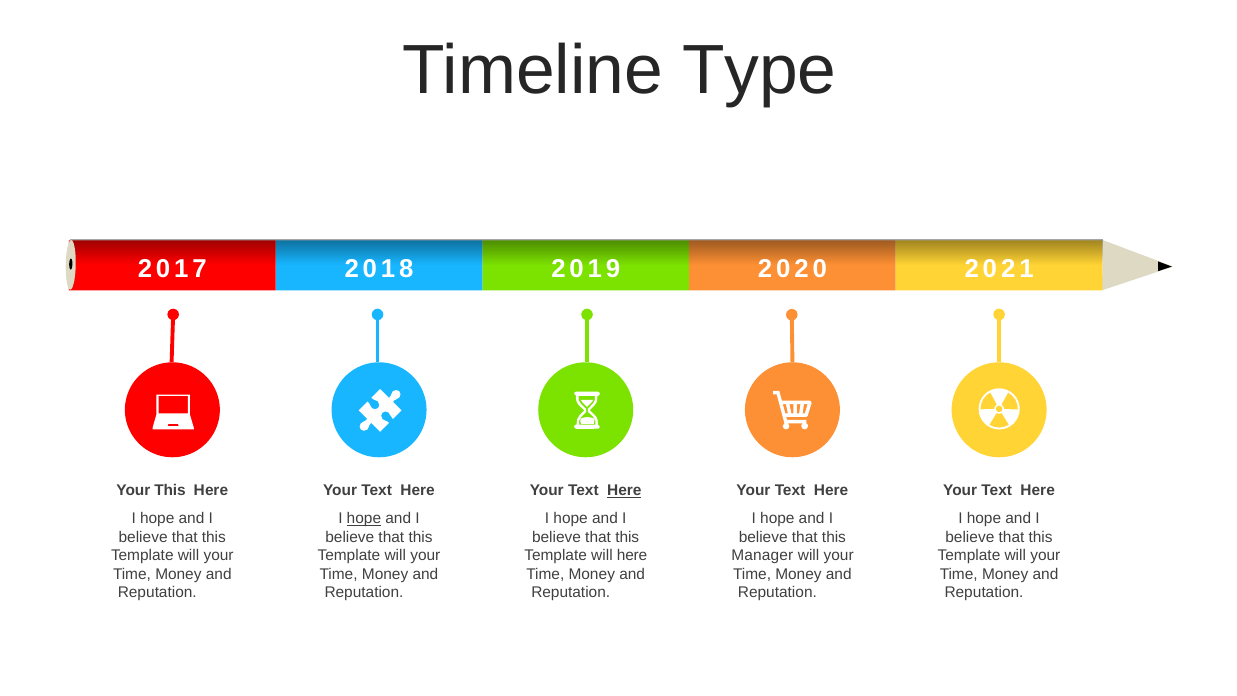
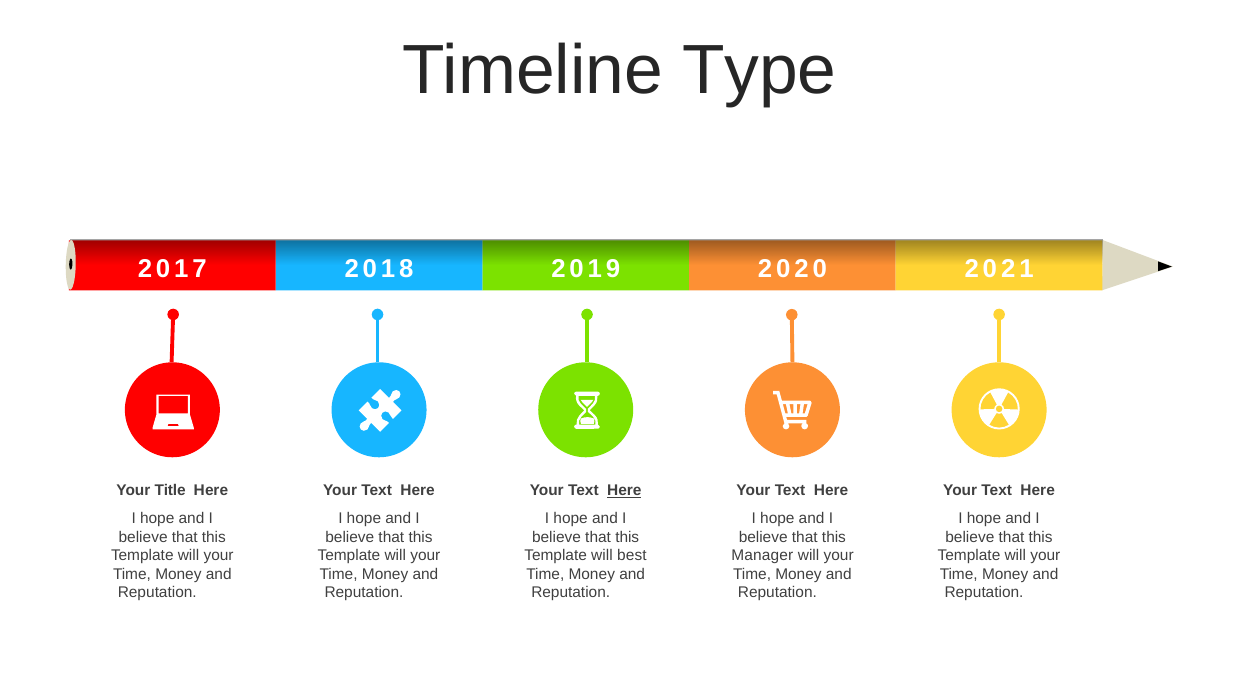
Your This: This -> Title
hope at (364, 518) underline: present -> none
will here: here -> best
